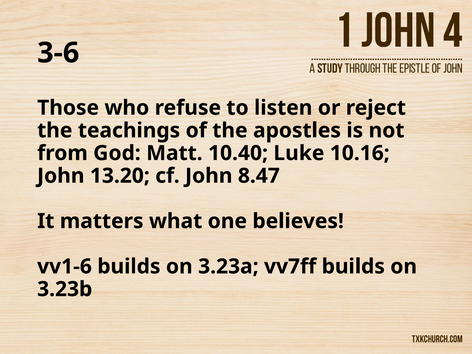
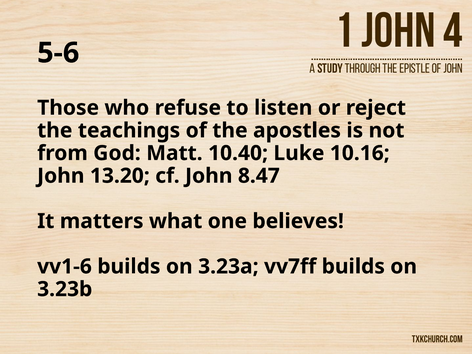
3-6: 3-6 -> 5-6
